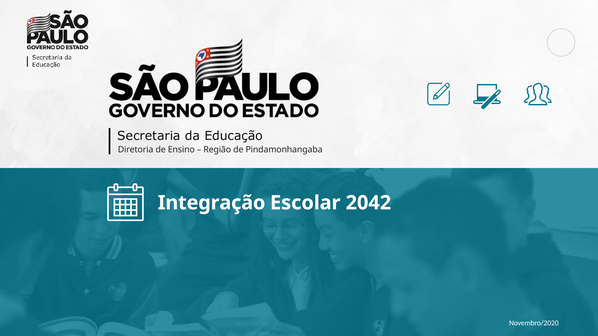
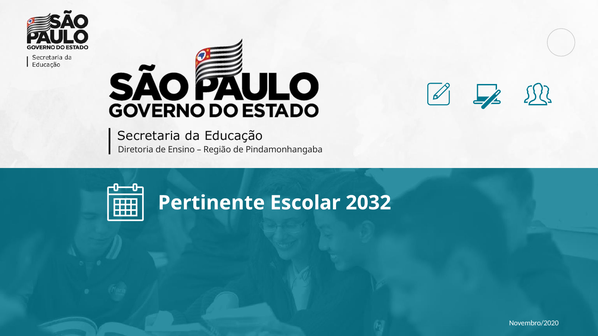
Integração: Integração -> Pertinente
2042: 2042 -> 2032
